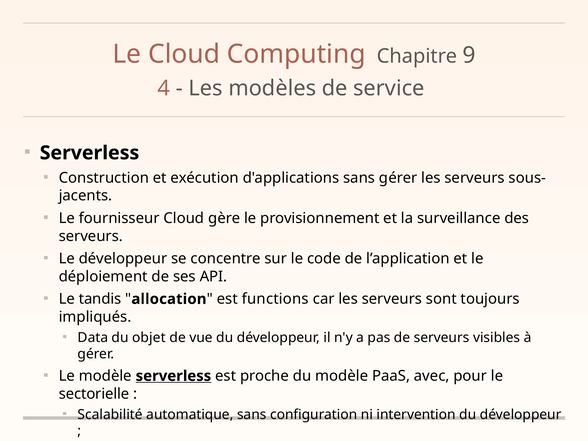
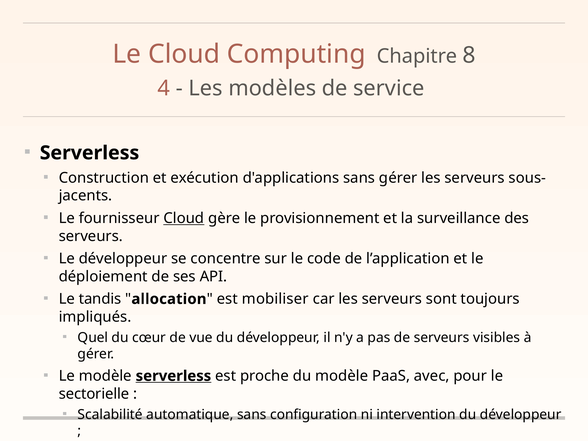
9: 9 -> 8
Cloud at (184, 218) underline: none -> present
functions: functions -> mobiliser
Data: Data -> Quel
objet: objet -> cœur
